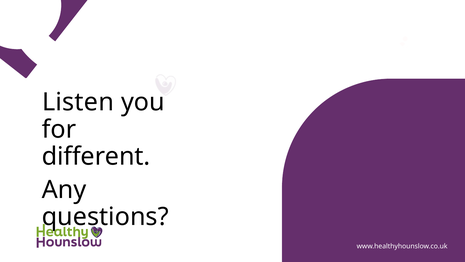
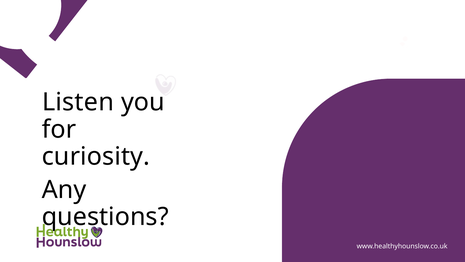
different: different -> curiosity
